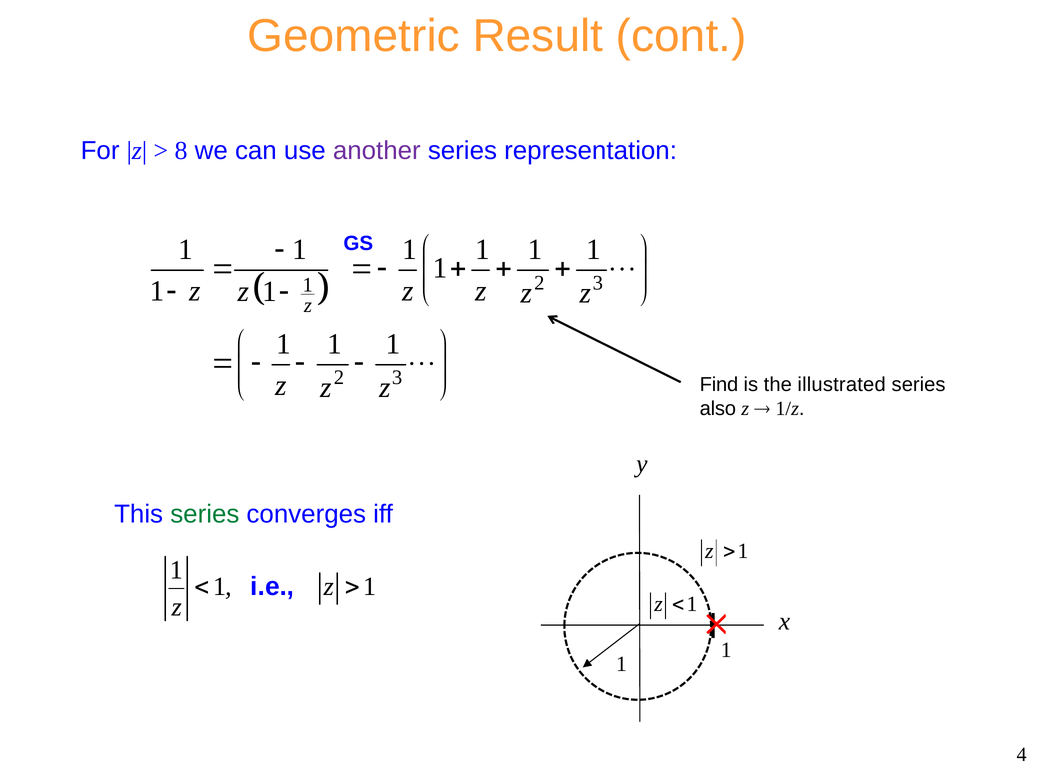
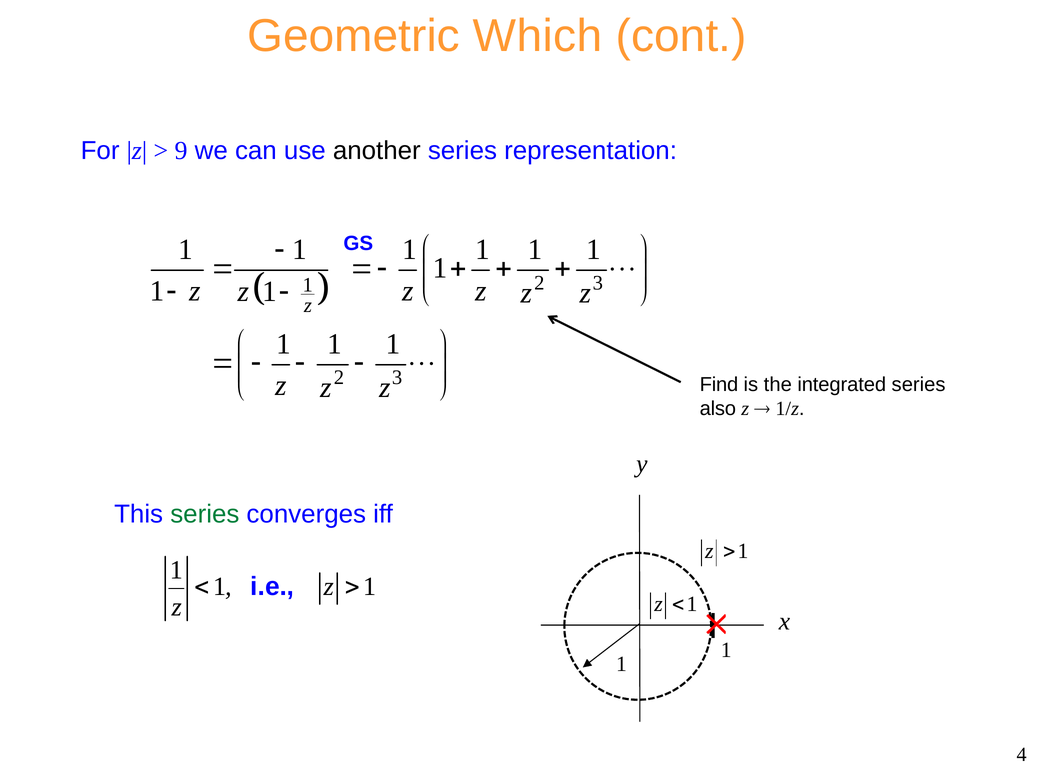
Result: Result -> Which
8: 8 -> 9
another colour: purple -> black
illustrated: illustrated -> integrated
